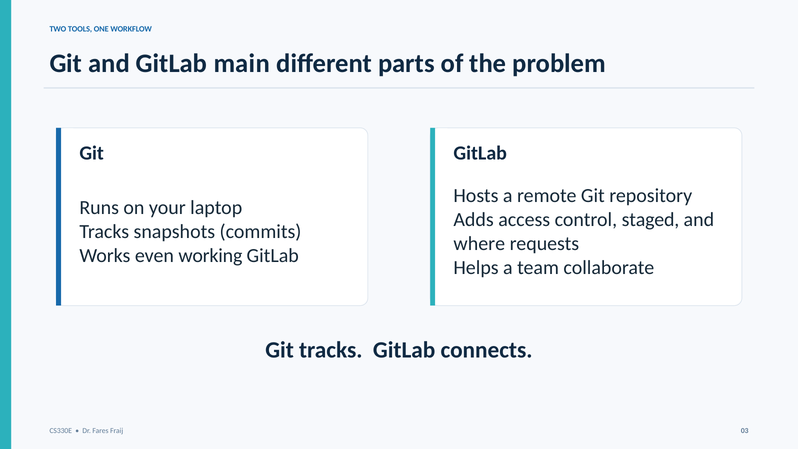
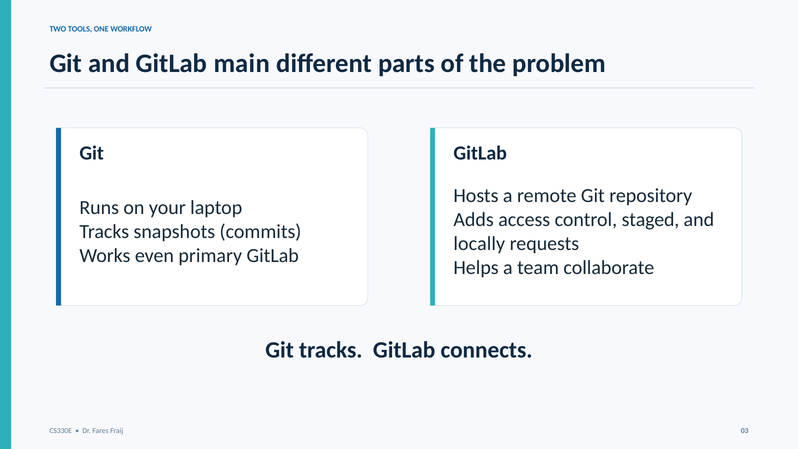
where: where -> locally
working: working -> primary
